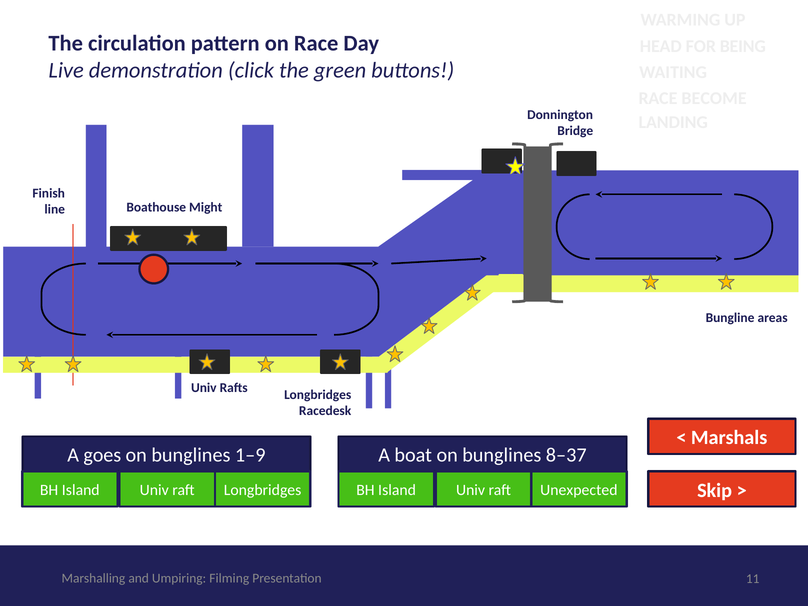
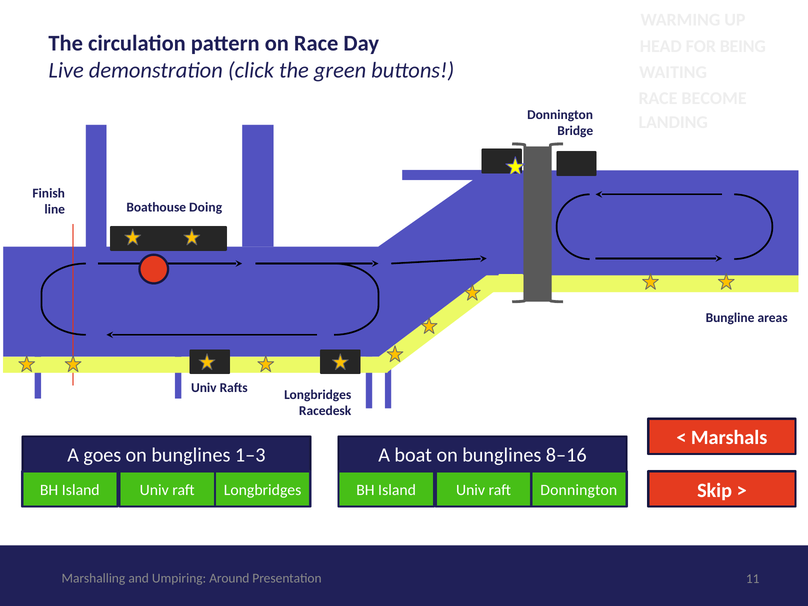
Might: Might -> Doing
1–9: 1–9 -> 1–3
8–37: 8–37 -> 8–16
raft Unexpected: Unexpected -> Donnington
Filming: Filming -> Around
